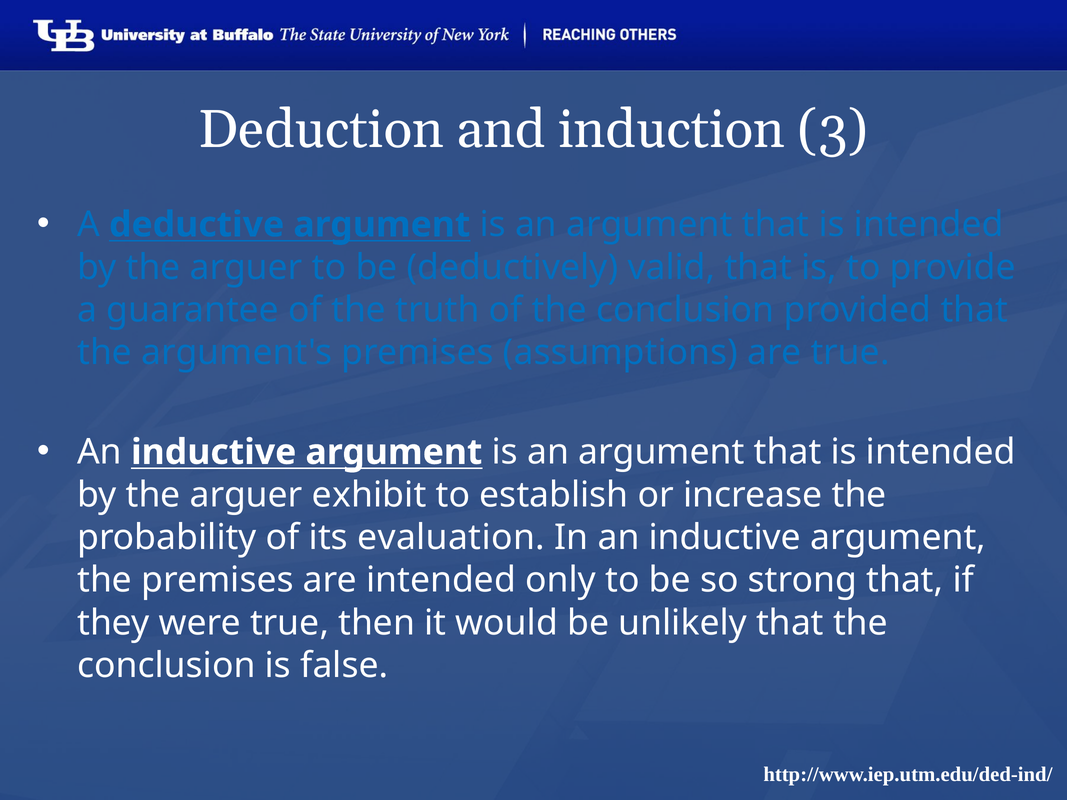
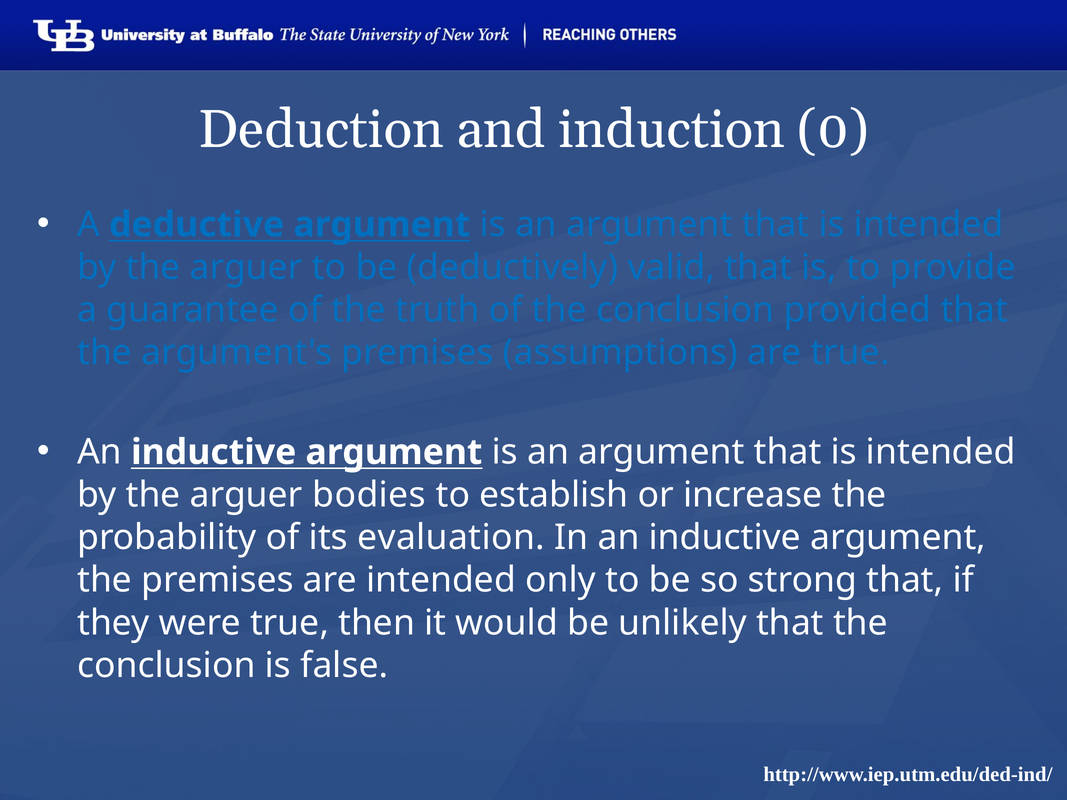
3: 3 -> 0
exhibit: exhibit -> bodies
